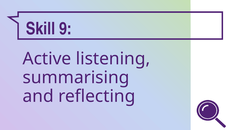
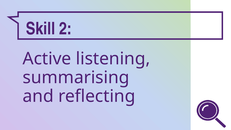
9: 9 -> 2
